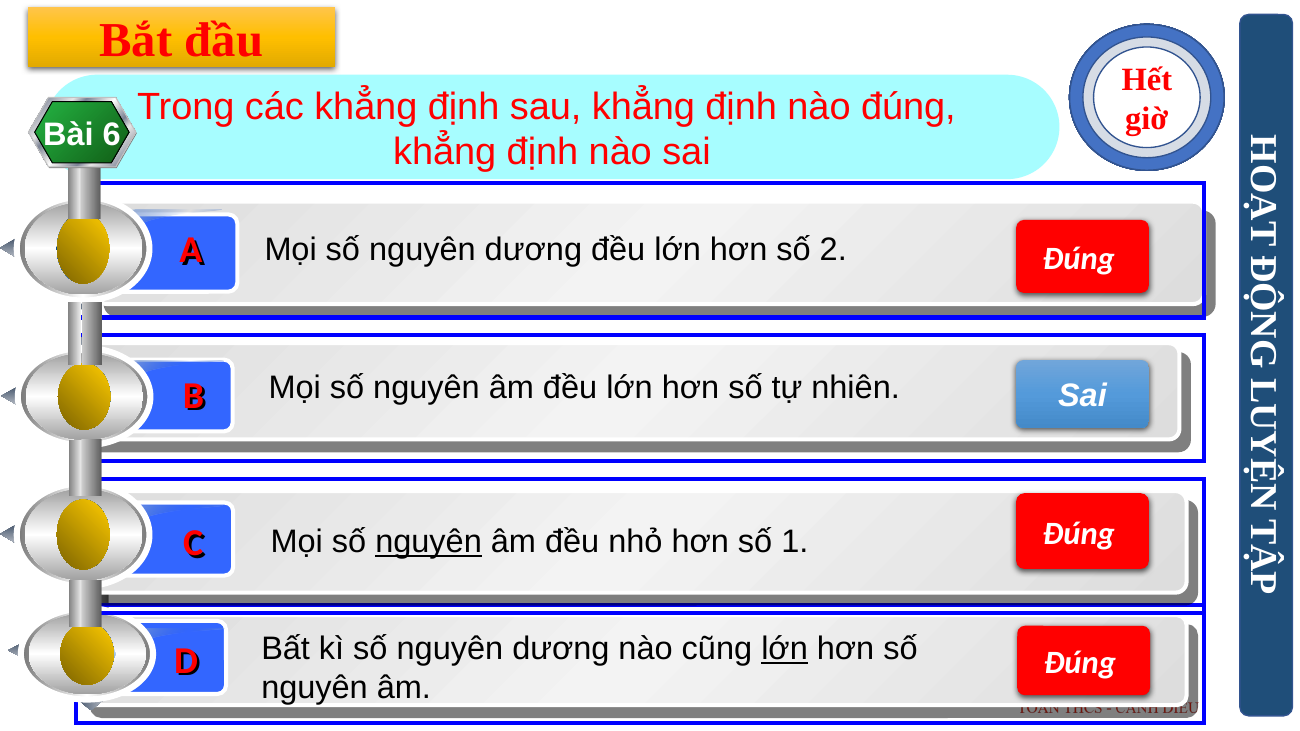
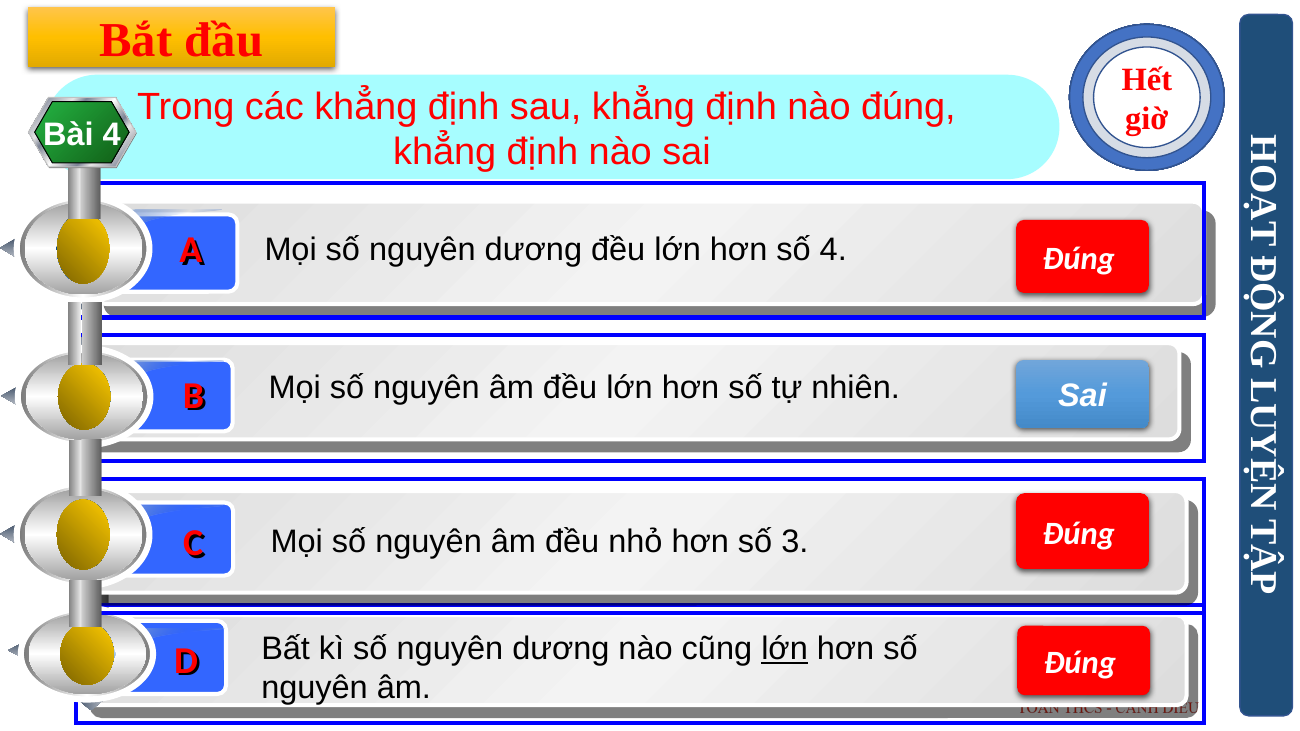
Bài 6: 6 -> 4
số 2: 2 -> 4
nguyên at (429, 542) underline: present -> none
1: 1 -> 3
